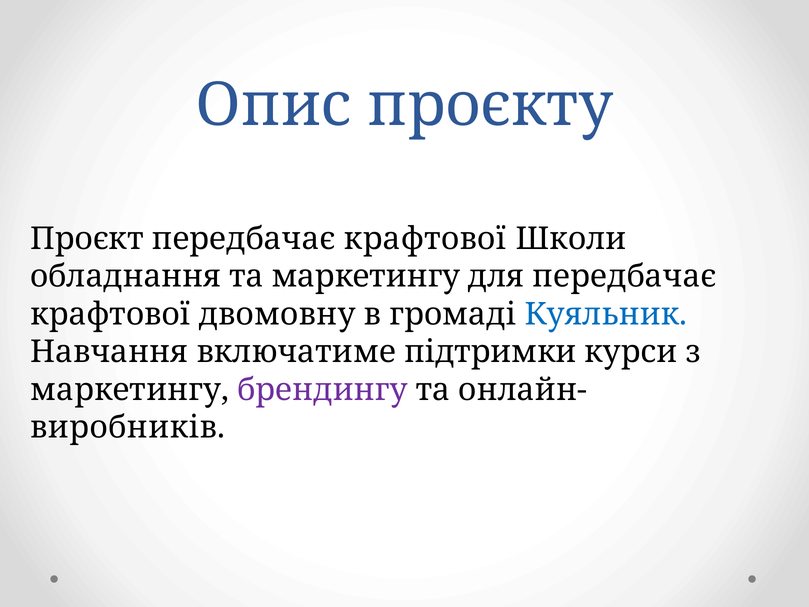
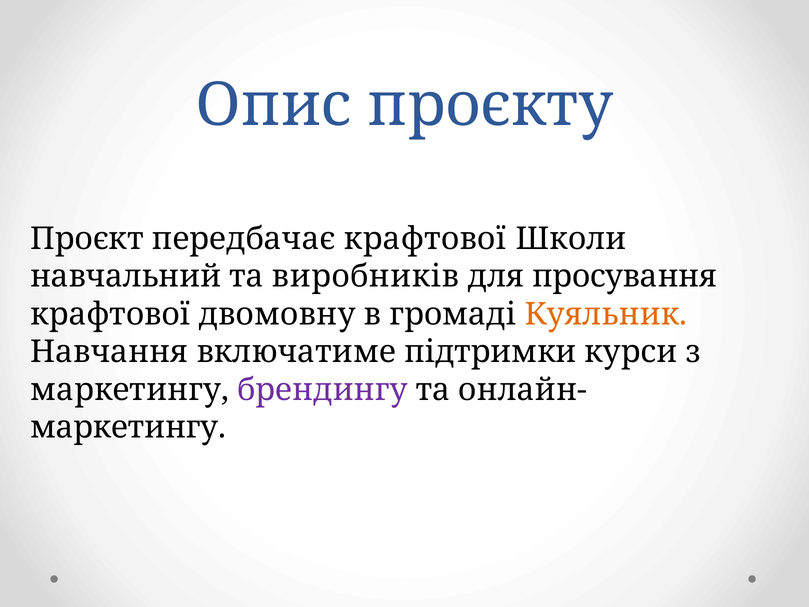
обладнання: обладнання -> навчальний
та маркетингу: маркетингу -> виробників
для передбачає: передбачає -> просування
Куяльник colour: blue -> orange
виробників at (128, 427): виробників -> маркетингу
